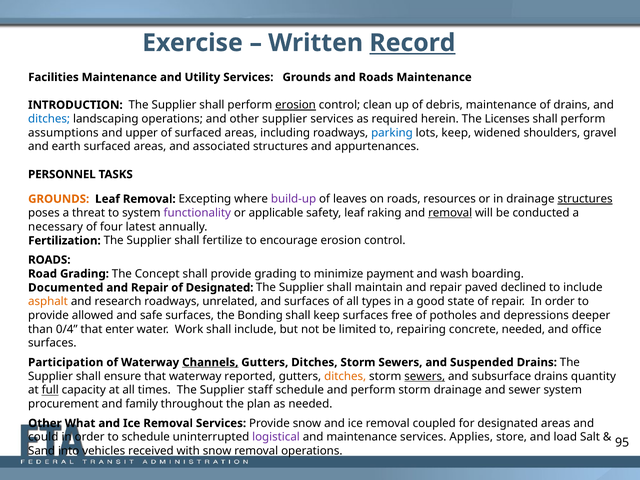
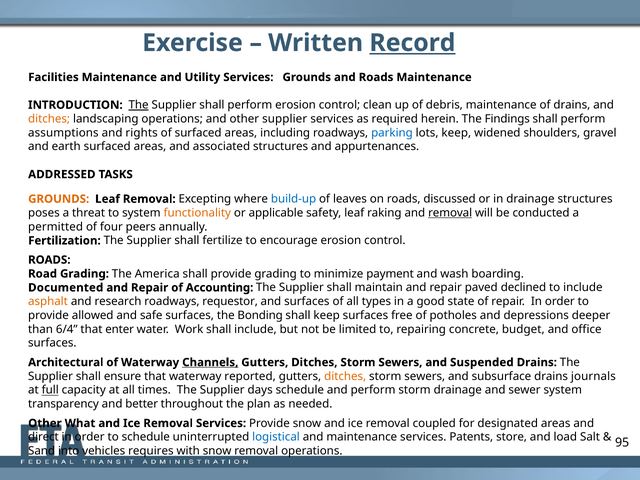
The at (139, 105) underline: none -> present
erosion at (296, 105) underline: present -> none
ditches at (49, 119) colour: blue -> orange
Licenses: Licenses -> Findings
upper: upper -> rights
PERSONNEL: PERSONNEL -> ADDRESSED
build-up colour: purple -> blue
resources: resources -> discussed
structures at (585, 199) underline: present -> none
functionality colour: purple -> orange
necessary: necessary -> permitted
latest: latest -> peers
Concept: Concept -> America
of Designated: Designated -> Accounting
unrelated: unrelated -> requestor
0/4: 0/4 -> 6/4
concrete needed: needed -> budget
Participation: Participation -> Architectural
sewers at (425, 376) underline: present -> none
quantity: quantity -> journals
staff: staff -> days
procurement: procurement -> transparency
family: family -> better
could: could -> direct
logistical colour: purple -> blue
Applies: Applies -> Patents
received: received -> requires
